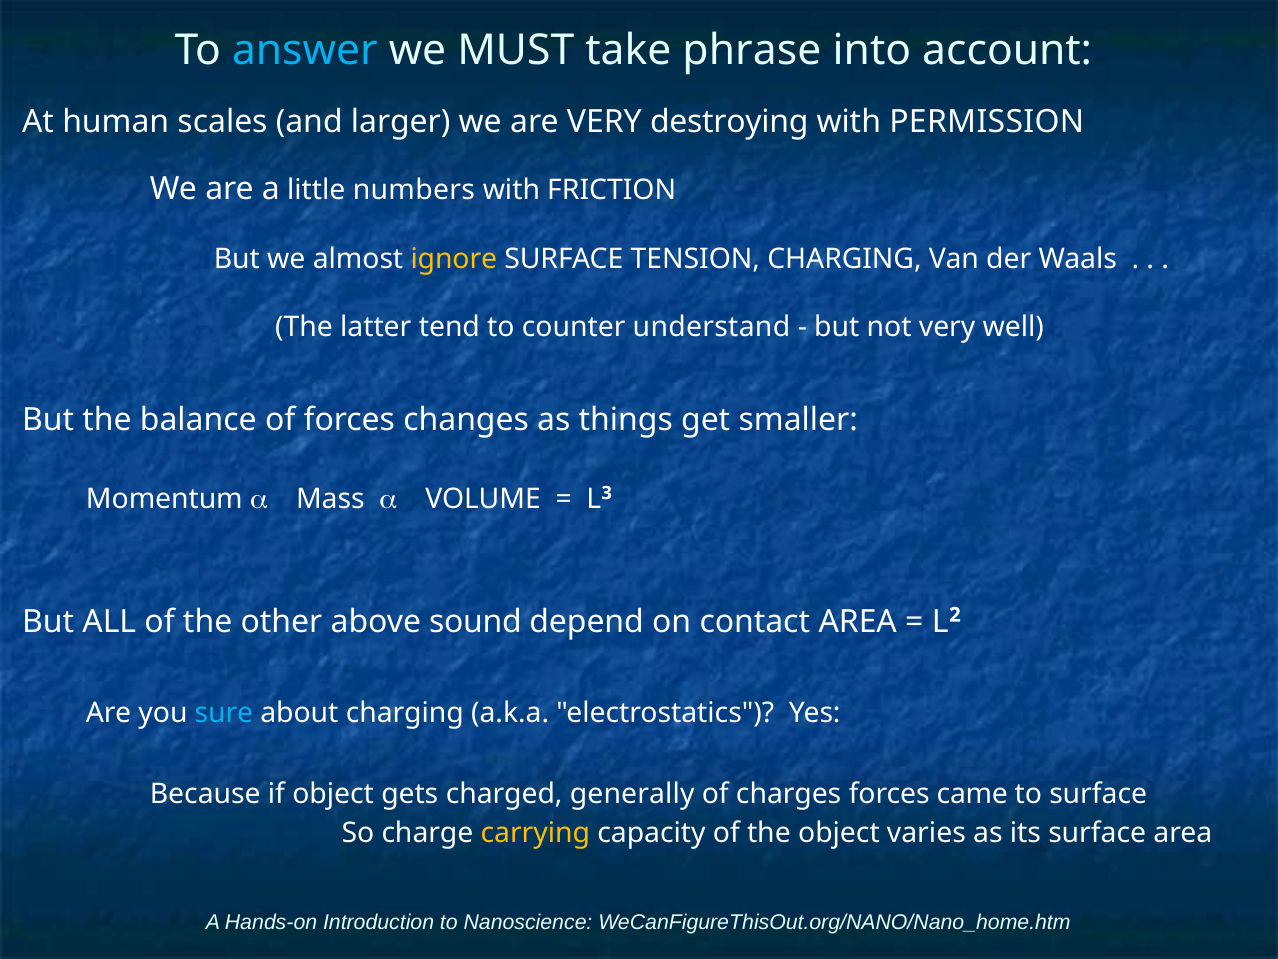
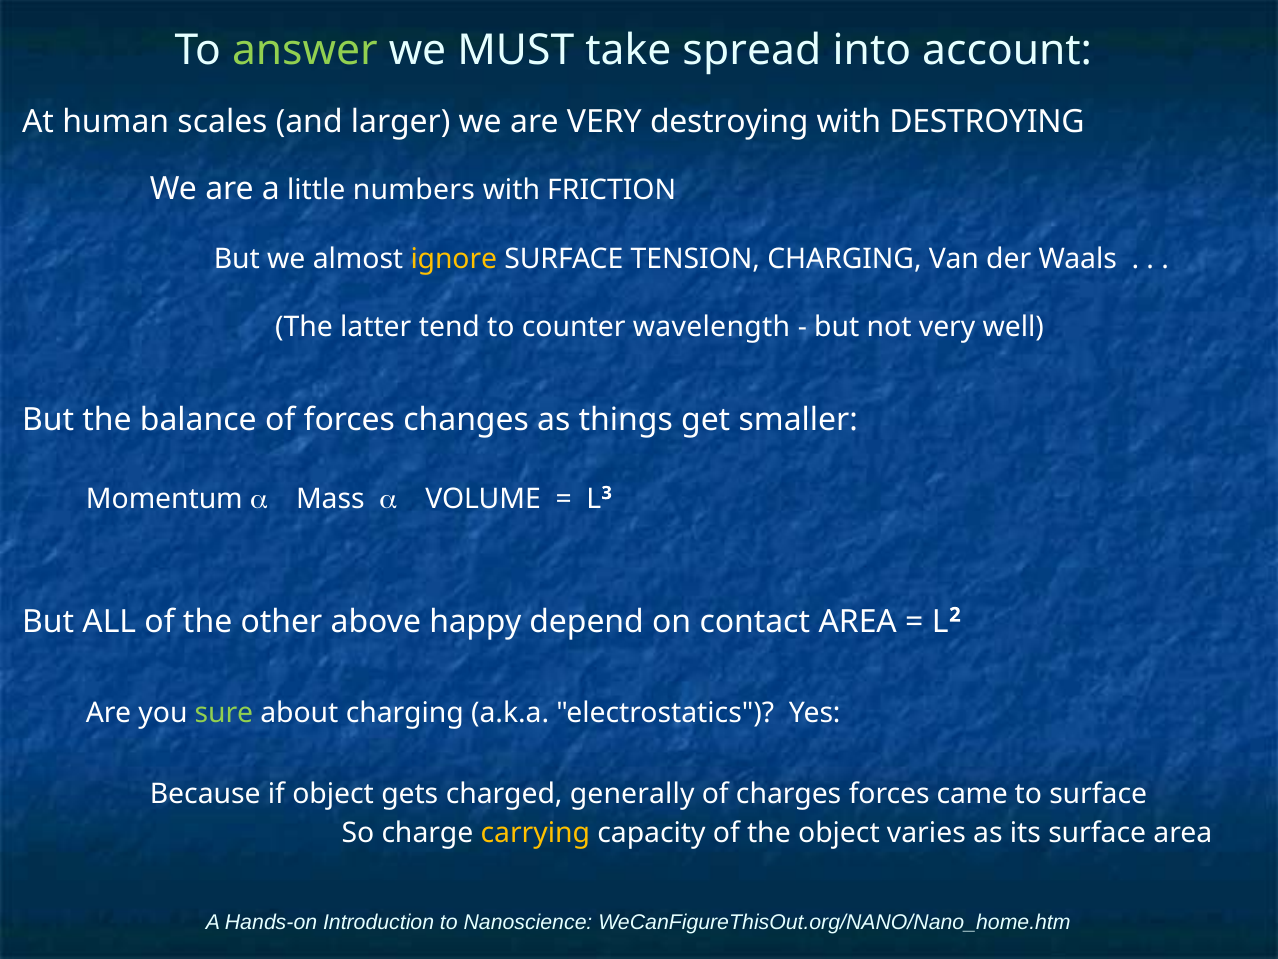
answer colour: light blue -> light green
phrase: phrase -> spread
with PERMISSION: PERMISSION -> DESTROYING
understand: understand -> wavelength
sound: sound -> happy
sure colour: light blue -> light green
